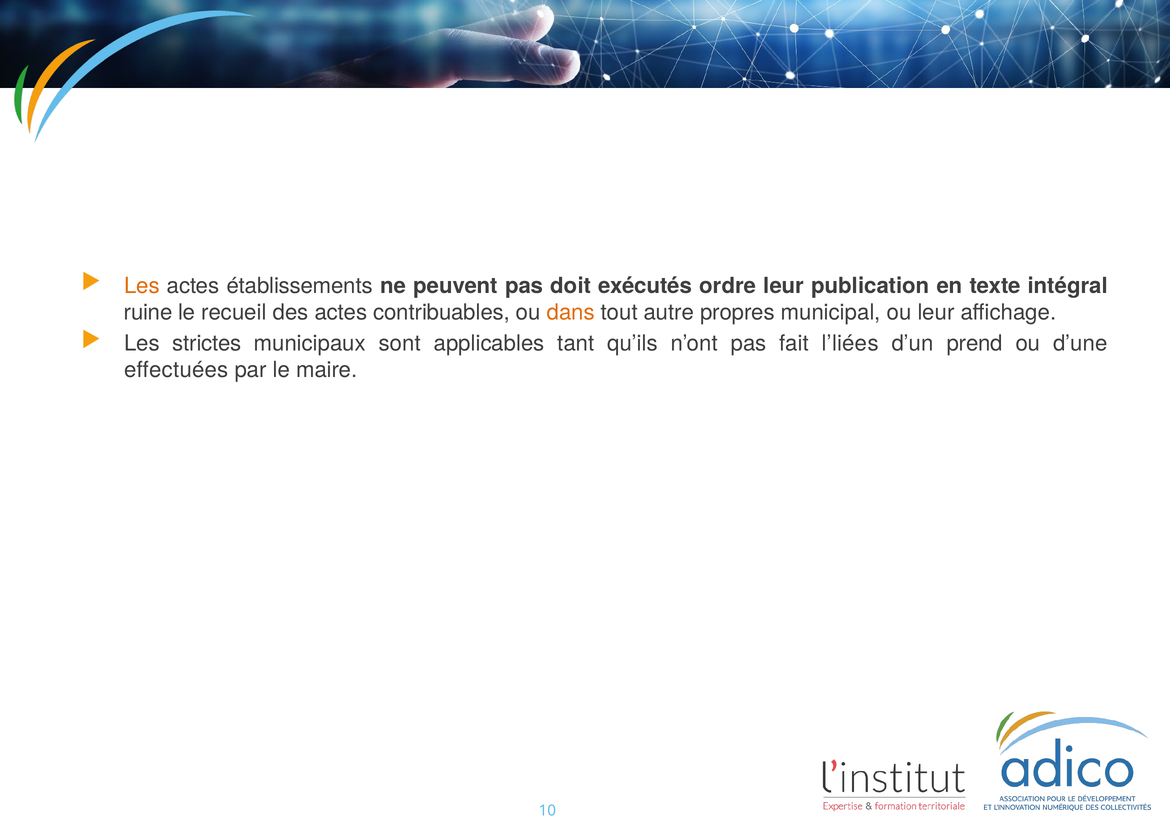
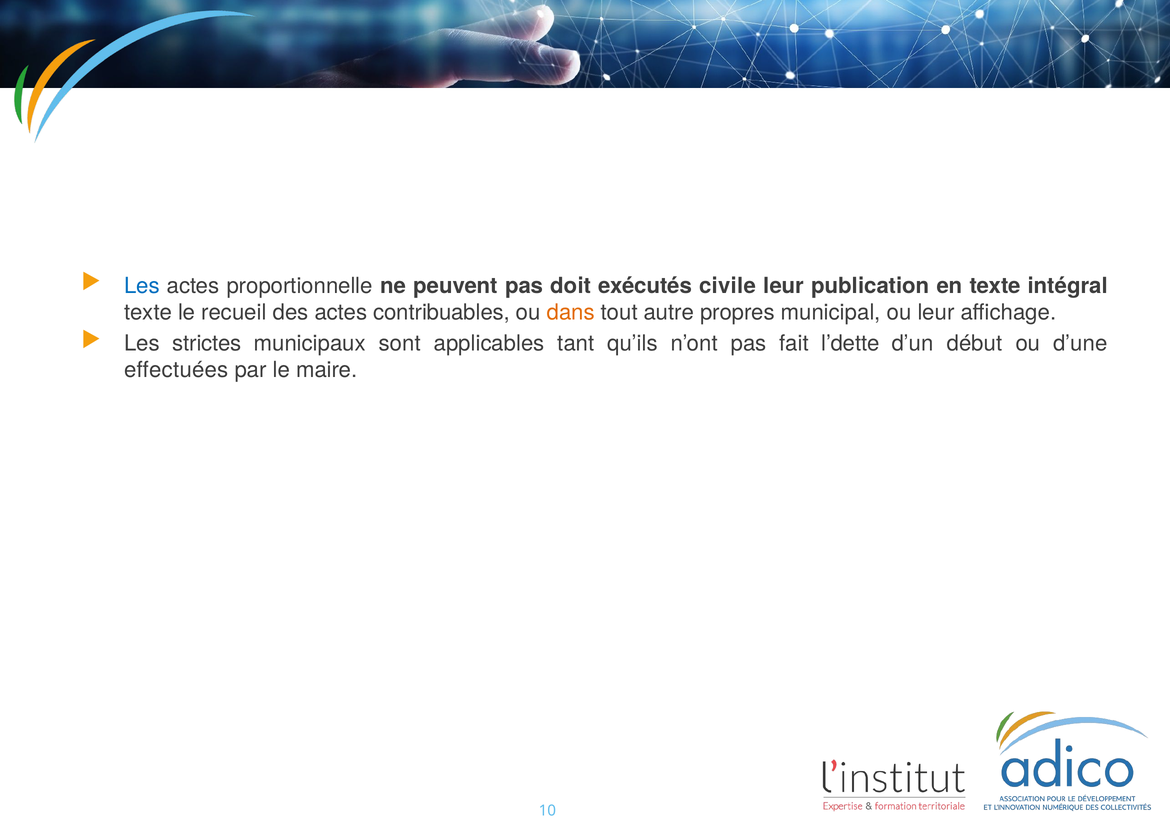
Les at (142, 286) colour: orange -> blue
établissements: établissements -> proportionnelle
ordre: ordre -> civile
ruine at (148, 313): ruine -> texte
l’liées: l’liées -> l’dette
prend: prend -> début
